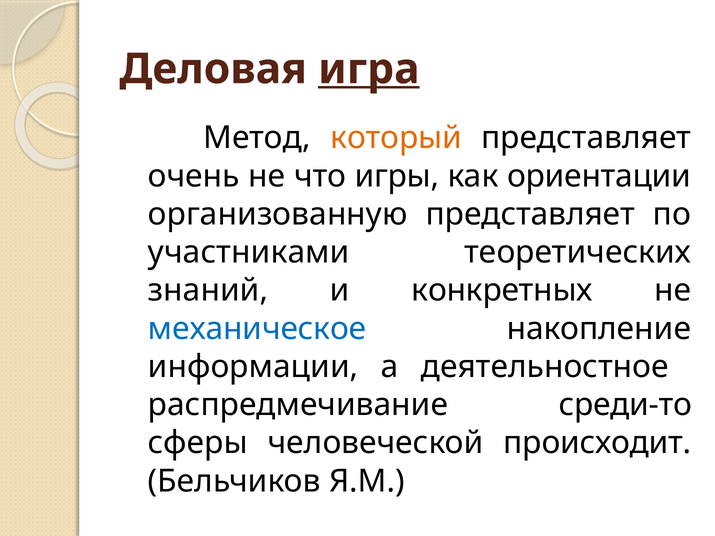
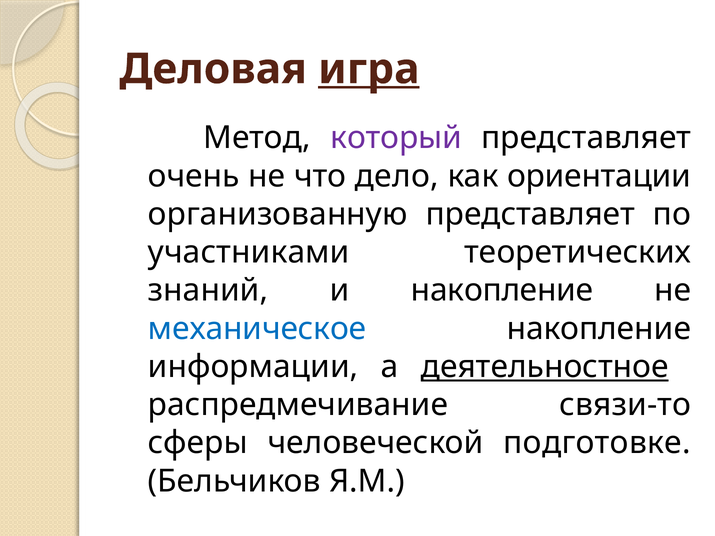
который colour: orange -> purple
игры: игры -> дело
и конкретных: конкретных -> накопление
деятельностное underline: none -> present
среди-то: среди-то -> связи-то
происходит: происходит -> подготовке
